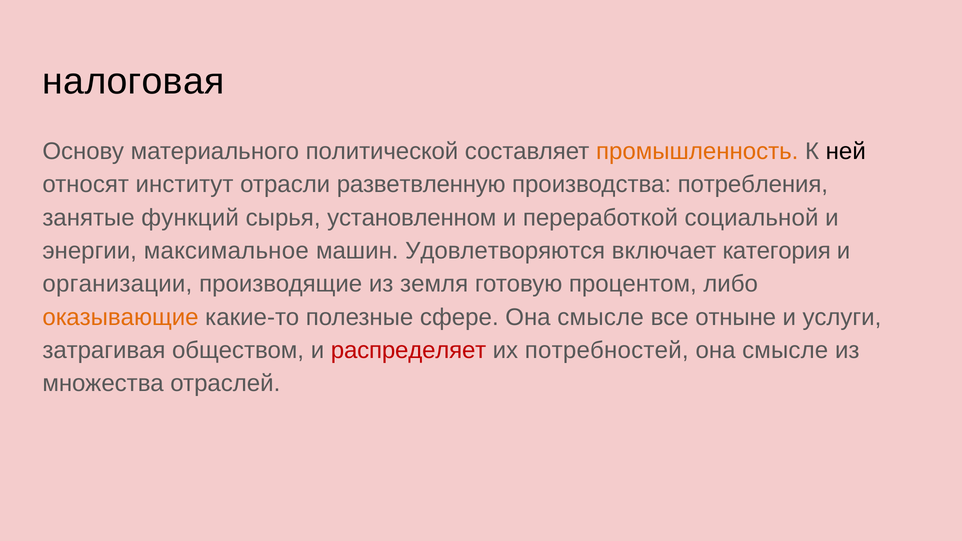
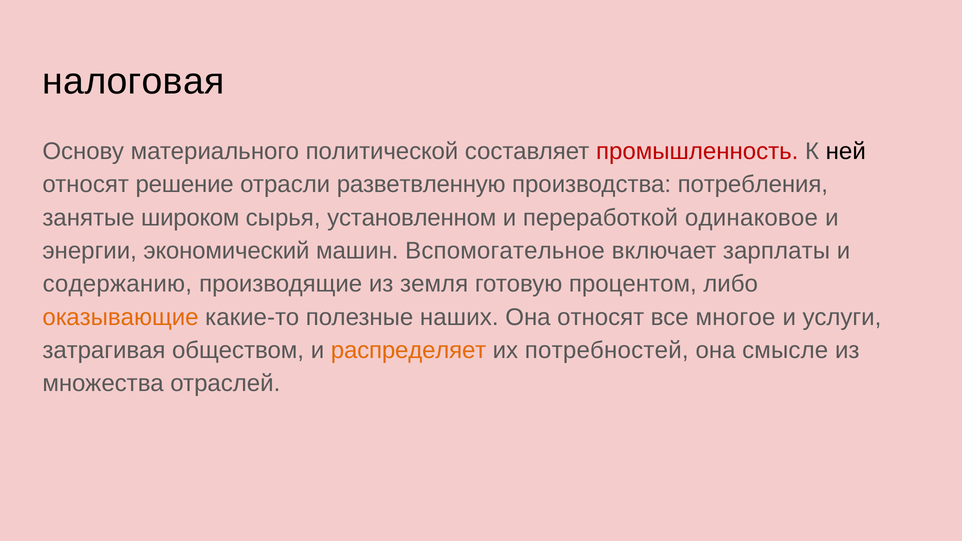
промышленность colour: orange -> red
институт: институт -> решение
функций: функций -> широком
социальной: социальной -> одинаковое
максимальное: максимальное -> экономический
Удовлетворяются: Удовлетворяются -> Вспомогательное
категория: категория -> зарплаты
организации: организации -> содержанию
сфере: сфере -> наших
смысле at (601, 317): смысле -> относят
отныне: отныне -> многое
распределяет colour: red -> orange
